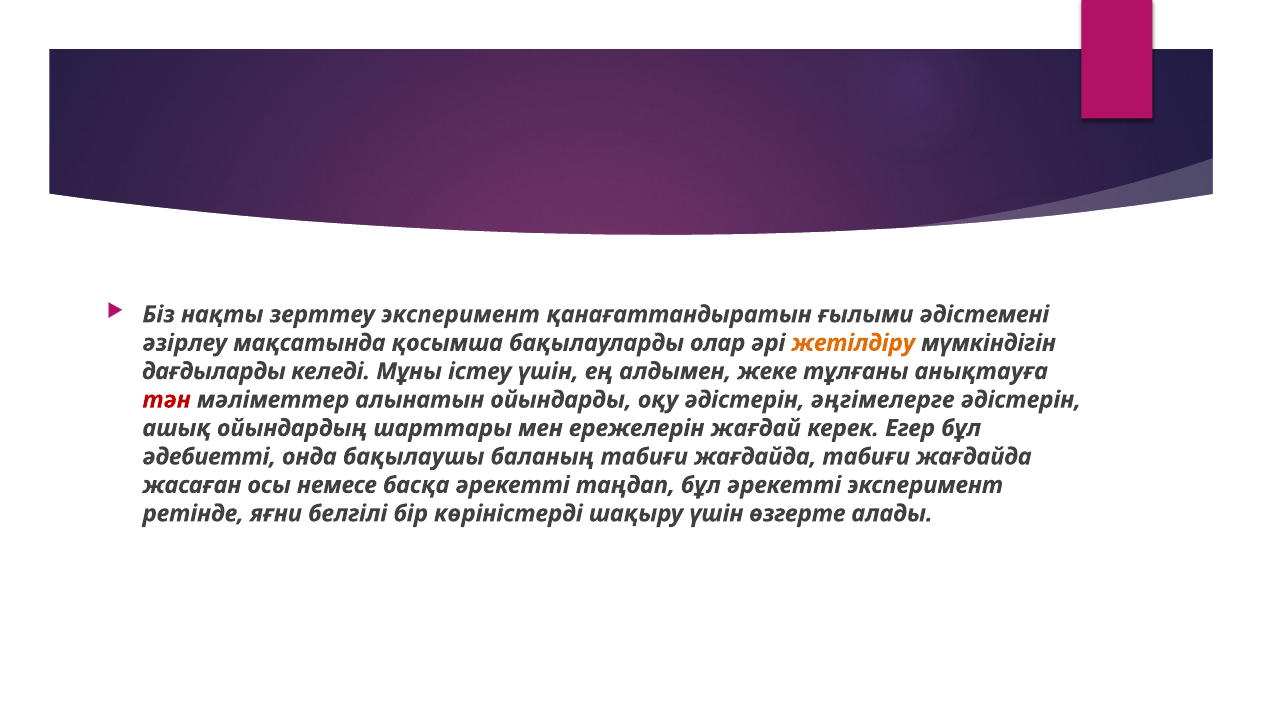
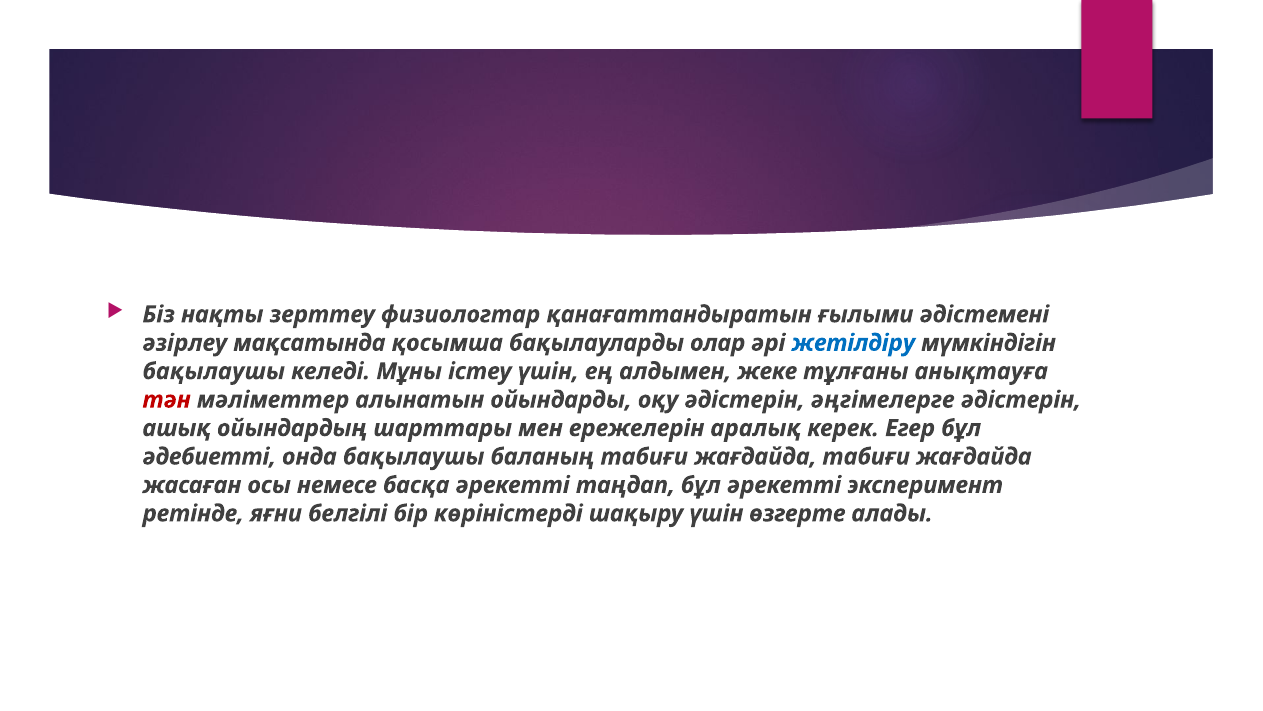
зерттеу эксперимент: эксперимент -> физиологтар
жетілдіру colour: orange -> blue
дағдыларды at (214, 371): дағдыларды -> бақылаушы
жағдай: жағдай -> аралық
